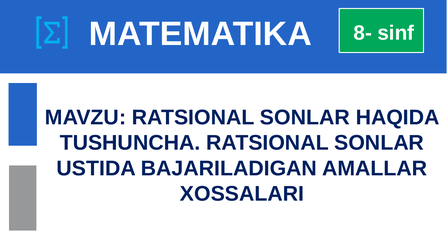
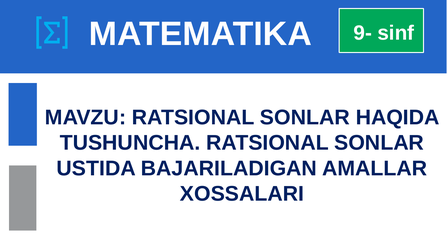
8-: 8- -> 9-
